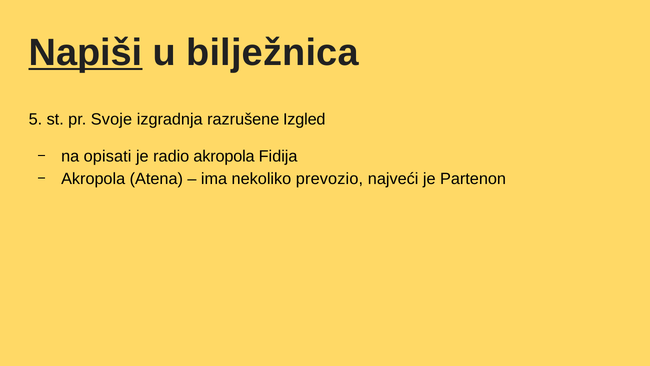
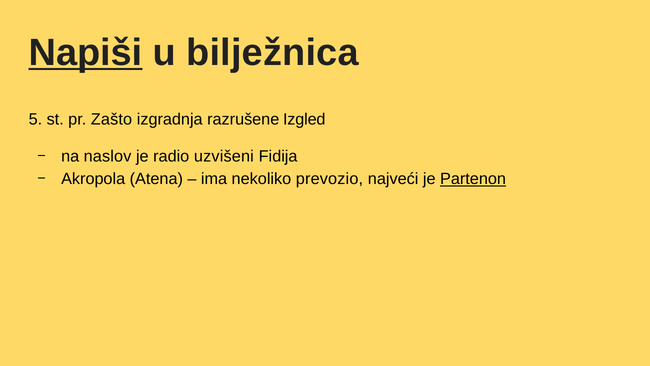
Svoje: Svoje -> Zašto
opisati: opisati -> naslov
radio akropola: akropola -> uzvišeni
Partenon underline: none -> present
